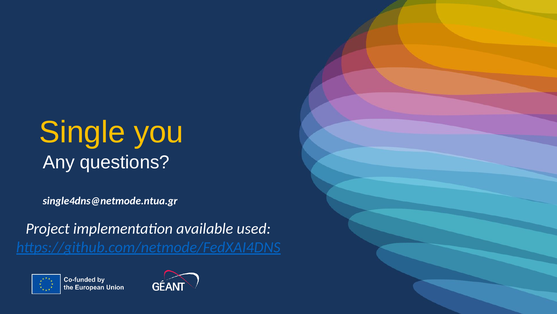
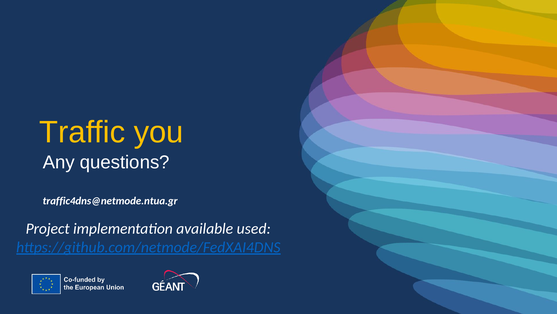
Single: Single -> Traffic
single4dns@netmode.ntua.gr: single4dns@netmode.ntua.gr -> traffic4dns@netmode.ntua.gr
